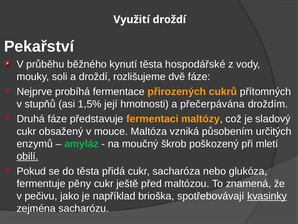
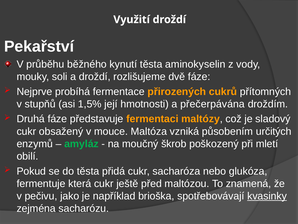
hospodářské: hospodářské -> aminokyselin
obilí underline: present -> none
pěny: pěny -> která
